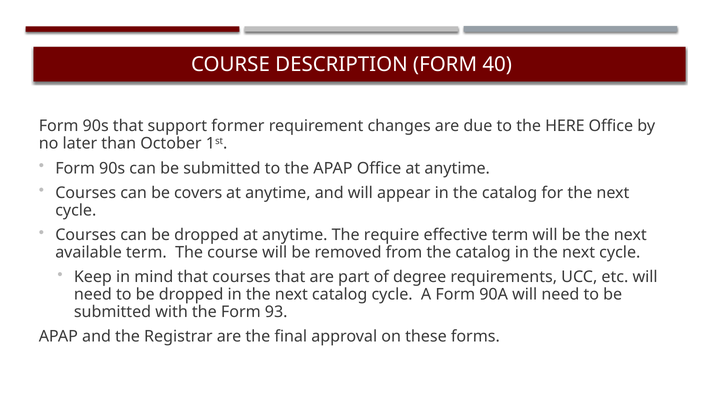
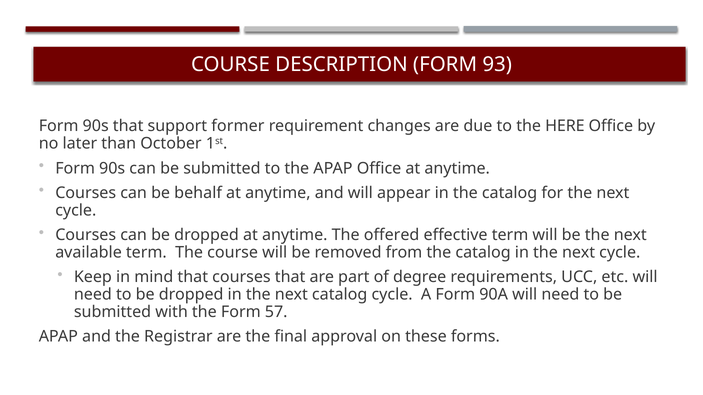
40: 40 -> 93
covers: covers -> behalf
require: require -> offered
93: 93 -> 57
